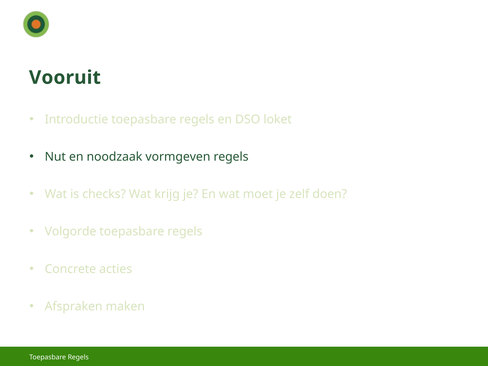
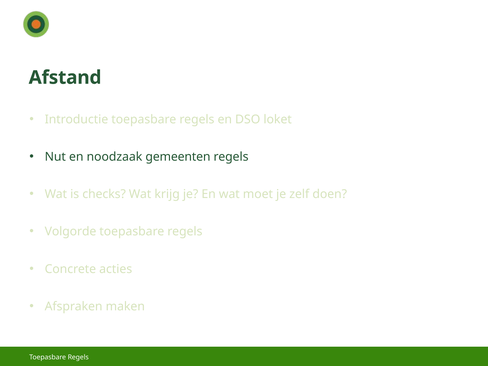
Vooruit: Vooruit -> Afstand
vormgeven: vormgeven -> gemeenten
